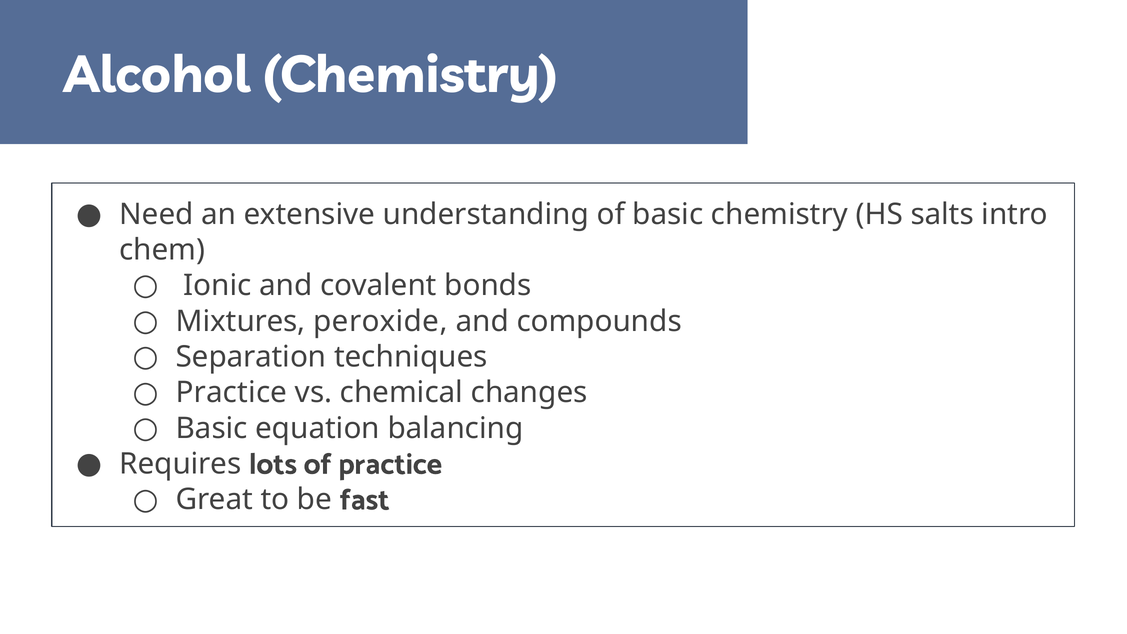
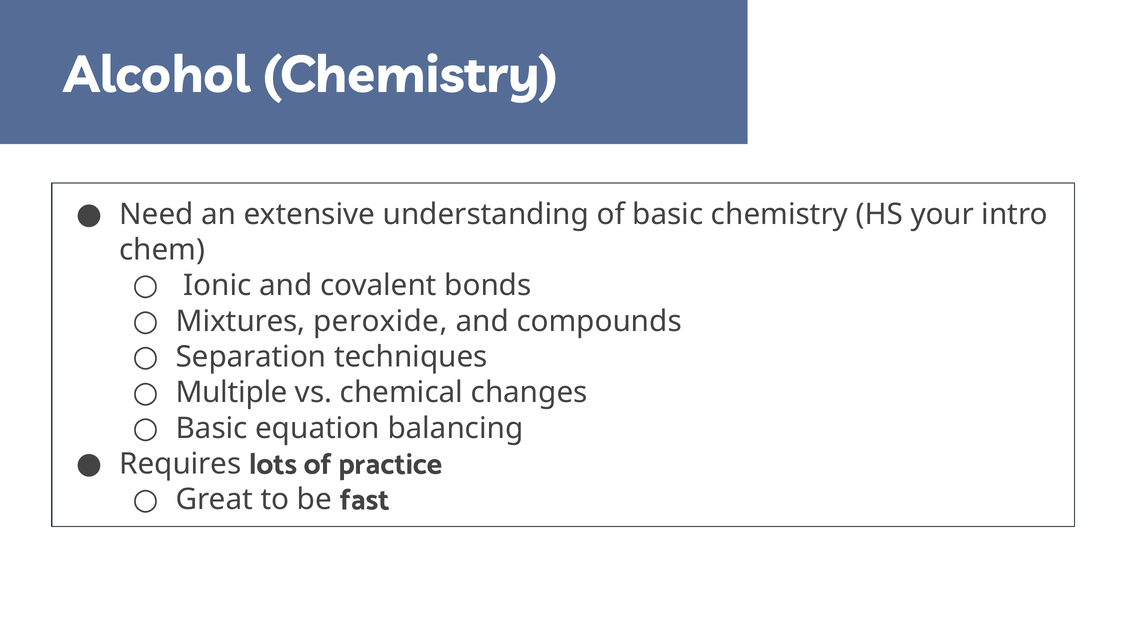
salts: salts -> your
Practice at (231, 393): Practice -> Multiple
